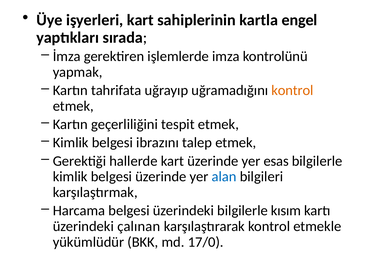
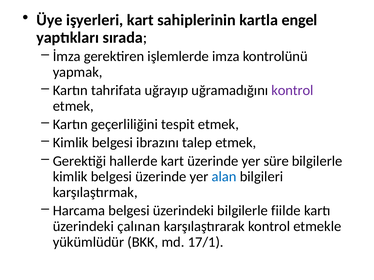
kontrol at (292, 91) colour: orange -> purple
esas: esas -> süre
kısım: kısım -> fiilde
17/0: 17/0 -> 17/1
